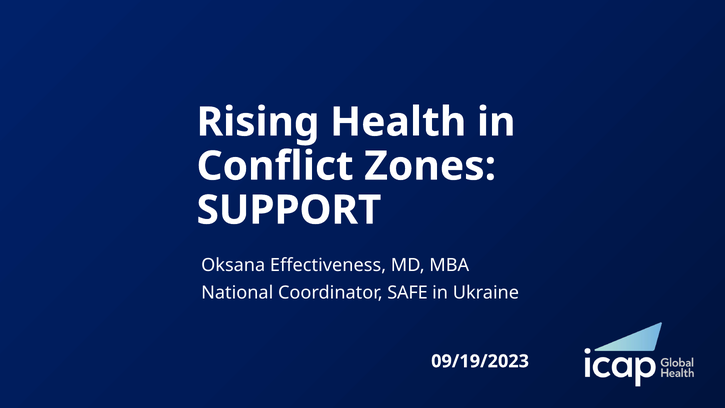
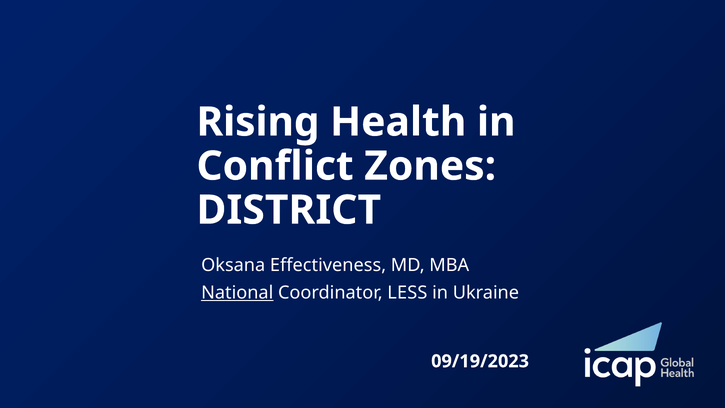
SUPPORT: SUPPORT -> DISTRICT
National underline: none -> present
SAFE: SAFE -> LESS
